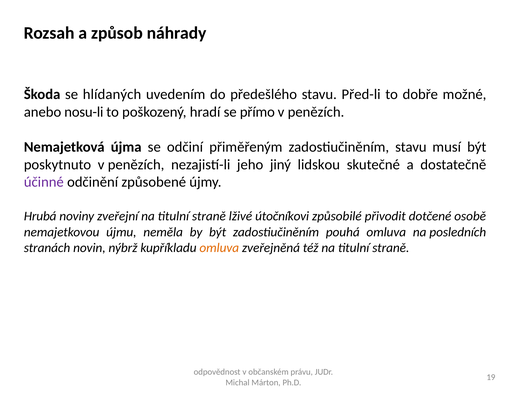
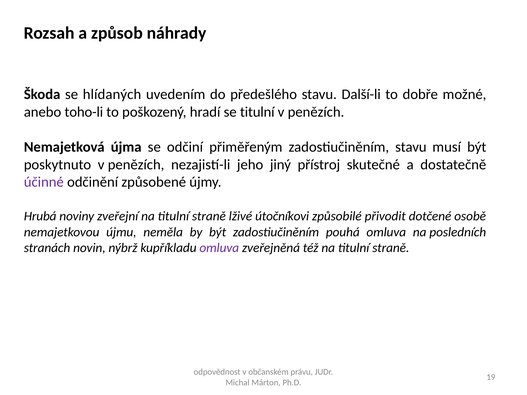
Před-li: Před-li -> Další-li
nosu-li: nosu-li -> toho-li
se přímo: přímo -> titulní
lidskou: lidskou -> přístroj
omluva at (219, 248) colour: orange -> purple
